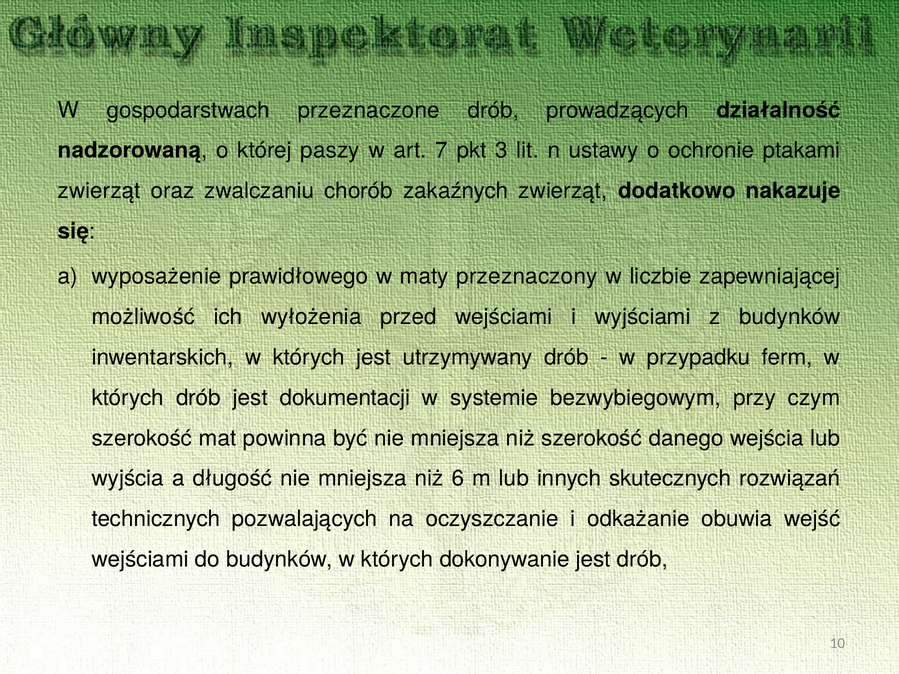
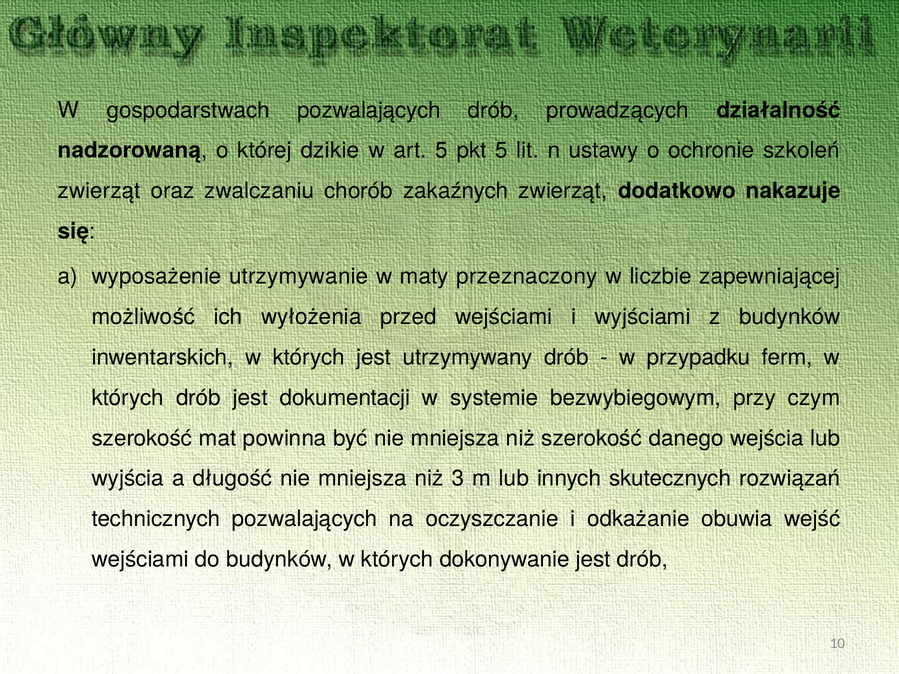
gospodarstwach przeznaczone: przeznaczone -> pozwalających
paszy: paszy -> dzikie
art 7: 7 -> 5
pkt 3: 3 -> 5
ptakami: ptakami -> szkoleń
prawidłowego: prawidłowego -> utrzymywanie
6: 6 -> 3
